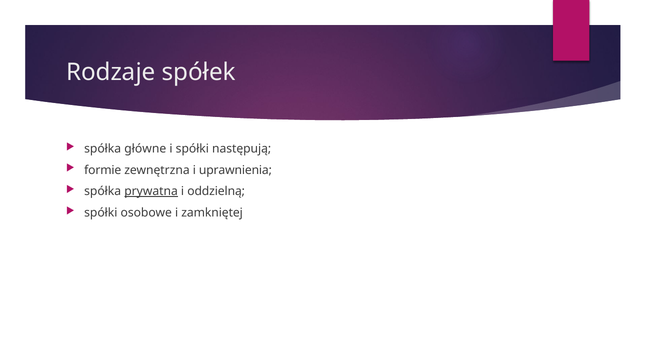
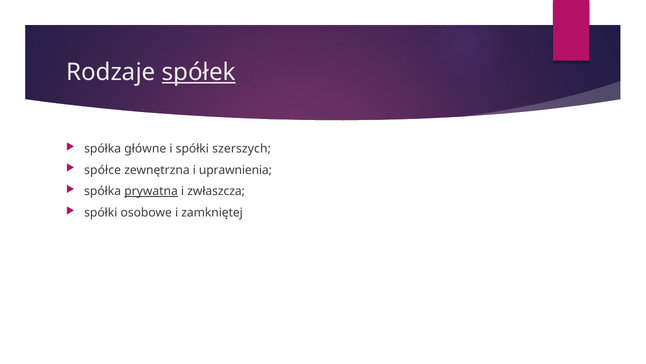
spółek underline: none -> present
następują: następują -> szerszych
formie: formie -> spółce
oddzielną: oddzielną -> zwłaszcza
